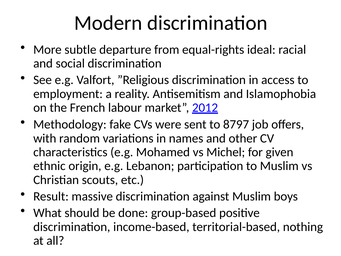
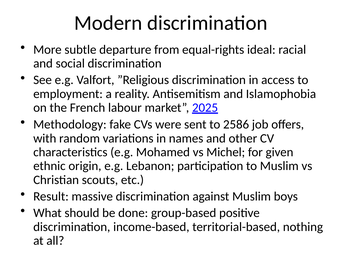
2012: 2012 -> 2025
8797: 8797 -> 2586
